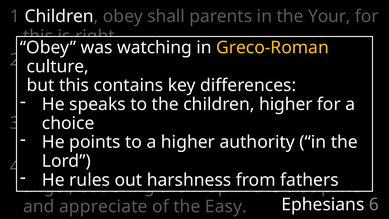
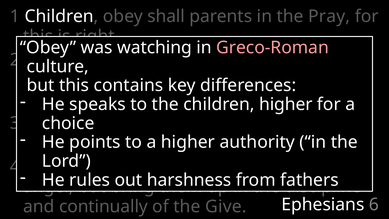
the Your: Your -> Pray
Greco-Roman colour: yellow -> pink
appreciate: appreciate -> continually
Easy: Easy -> Give
